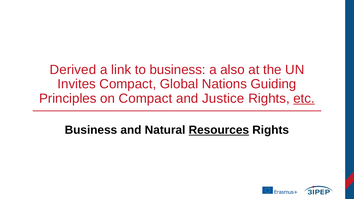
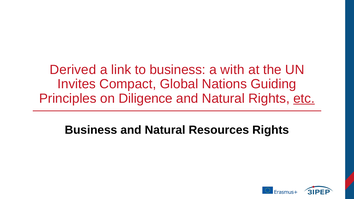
also: also -> with
on Compact: Compact -> Diligence
Justice at (223, 98): Justice -> Natural
Resources underline: present -> none
